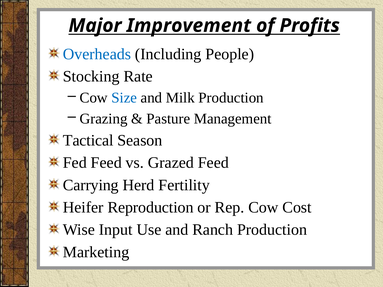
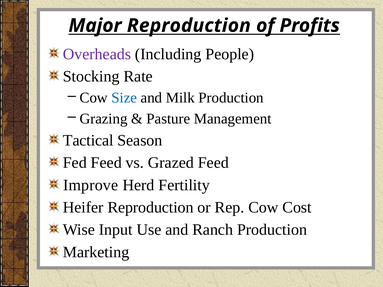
Major Improvement: Improvement -> Reproduction
Overheads colour: blue -> purple
Carrying: Carrying -> Improve
